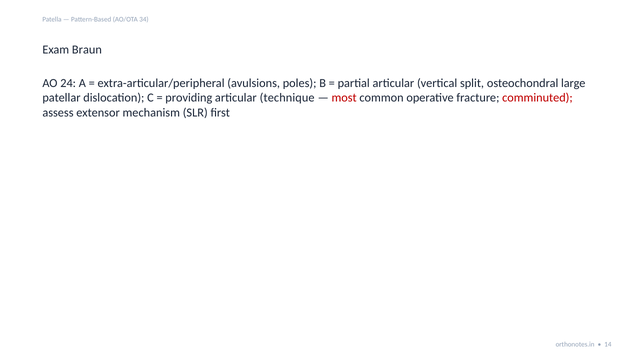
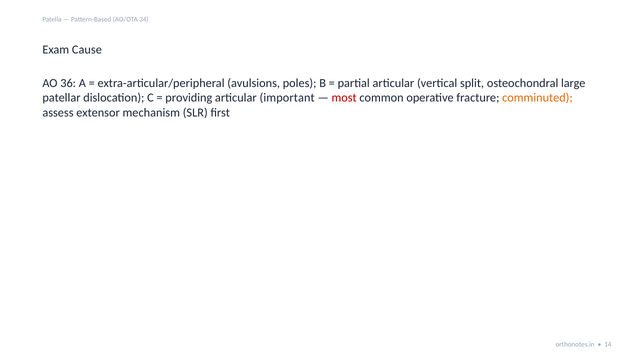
Braun: Braun -> Cause
24: 24 -> 36
technique: technique -> important
comminuted colour: red -> orange
